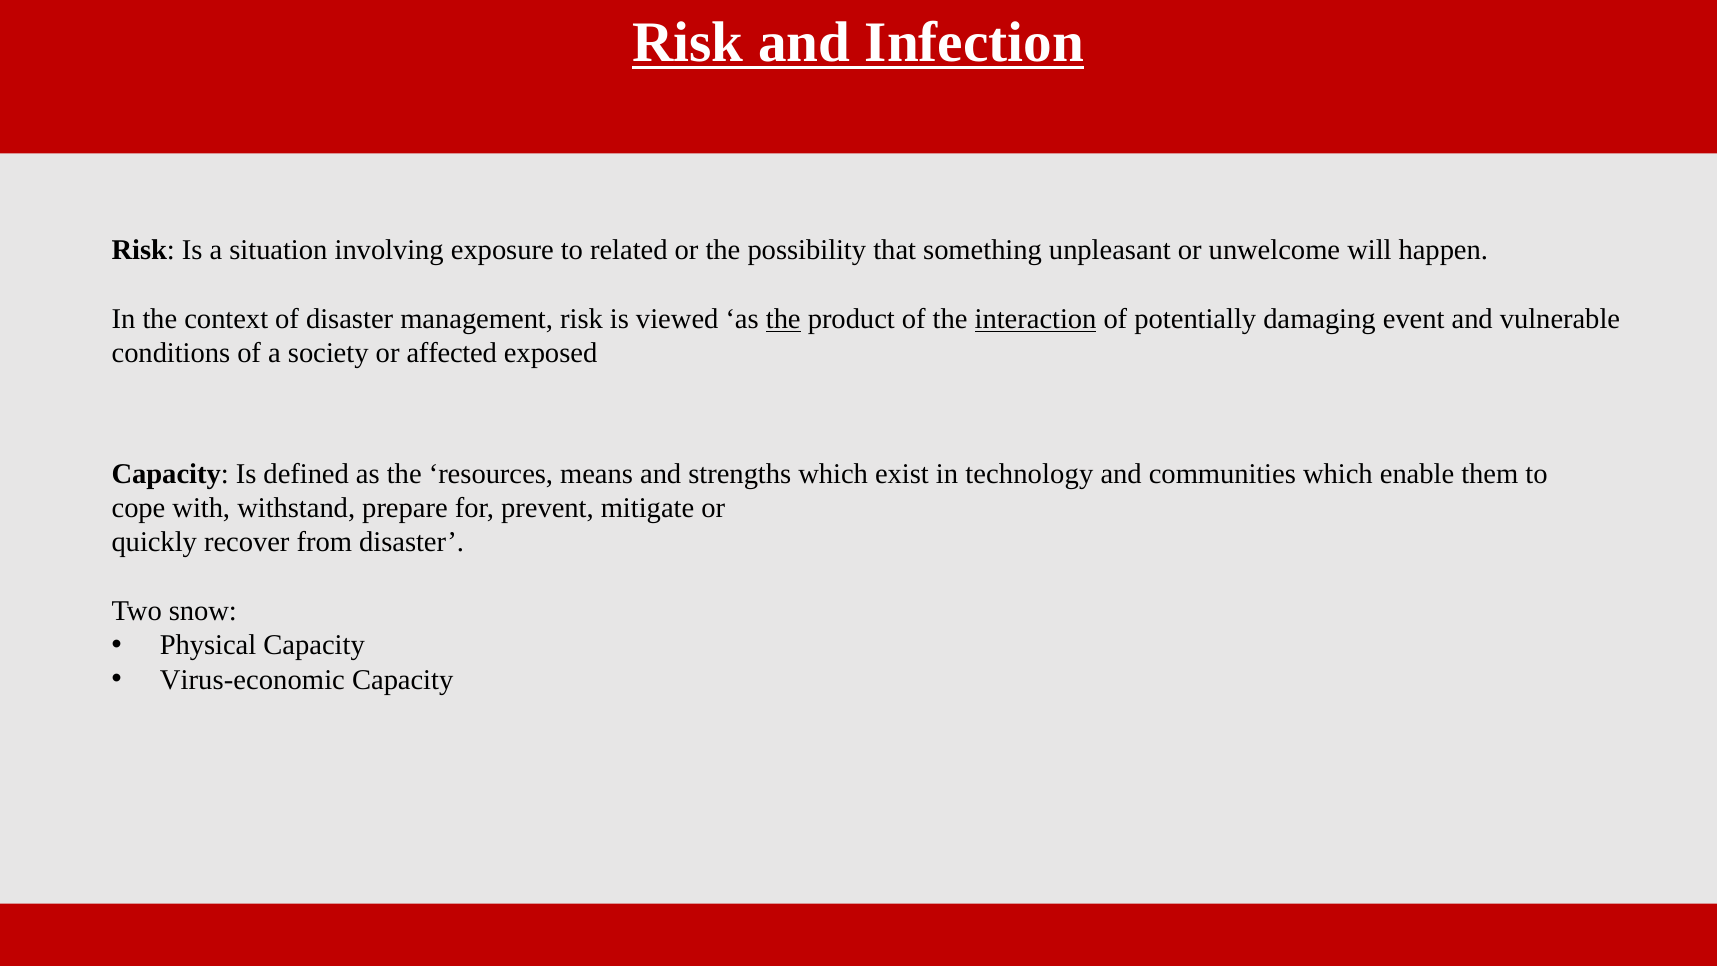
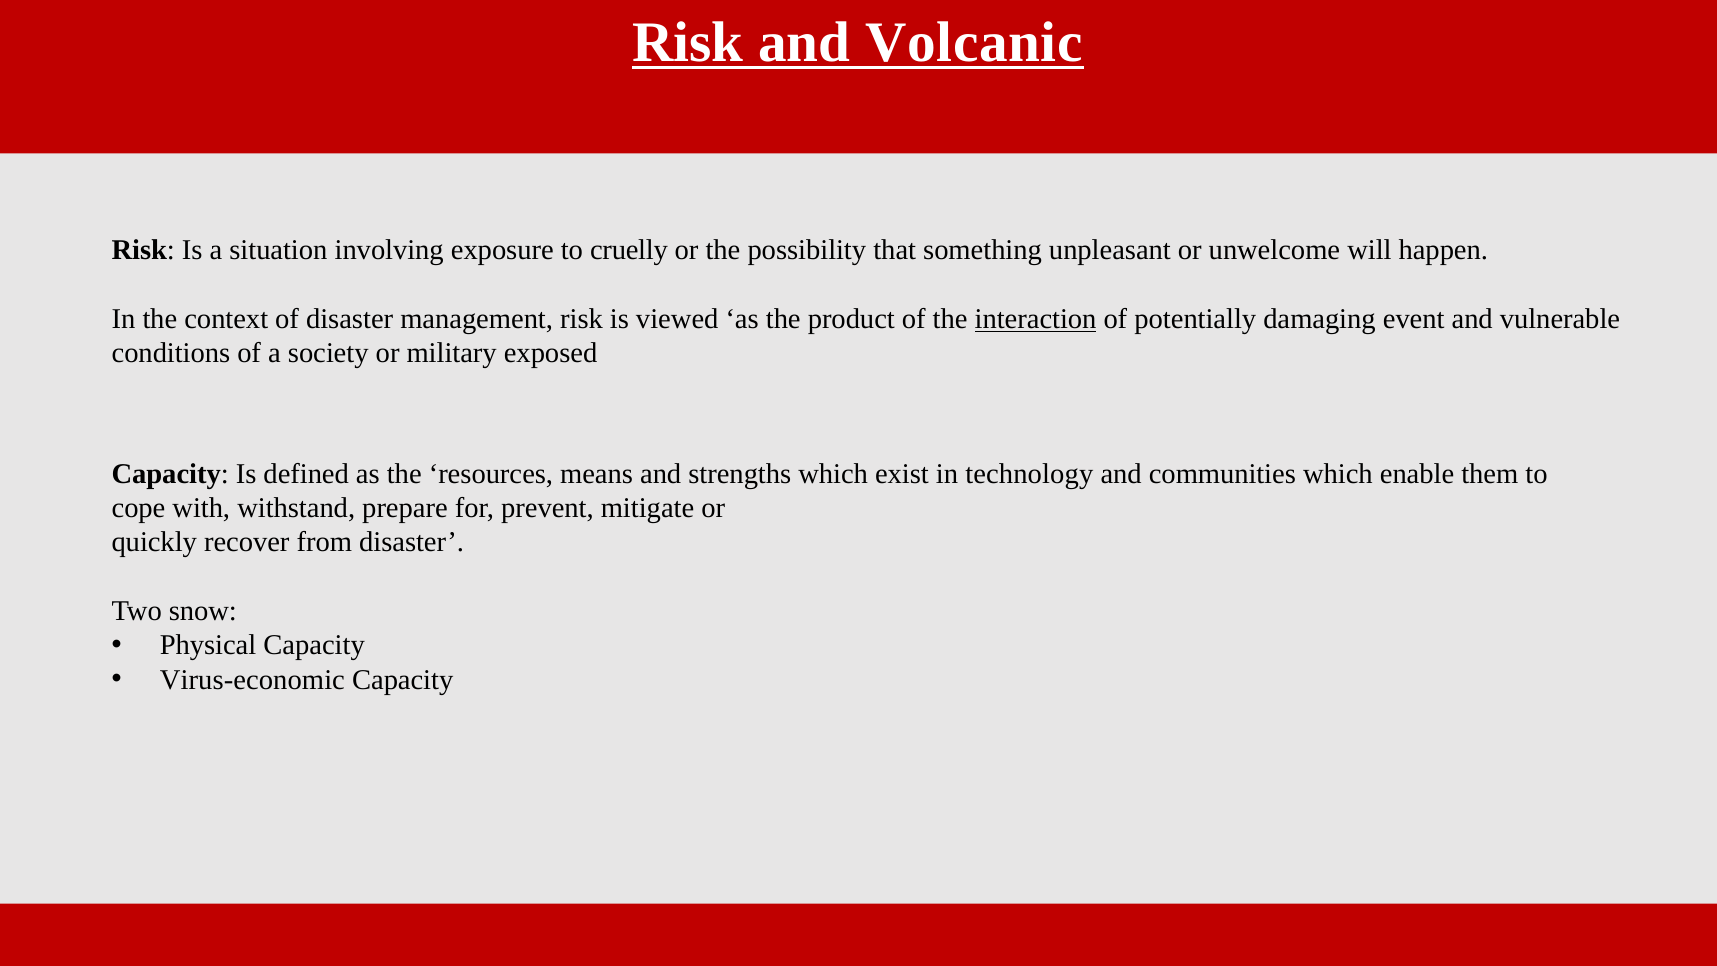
Infection: Infection -> Volcanic
related: related -> cruelly
the at (783, 319) underline: present -> none
affected: affected -> military
